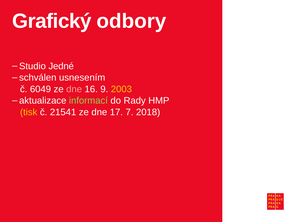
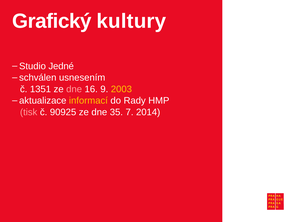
odbory: odbory -> kultury
6049: 6049 -> 1351
informací colour: light green -> yellow
tisk colour: yellow -> pink
21541: 21541 -> 90925
17: 17 -> 35
2018: 2018 -> 2014
